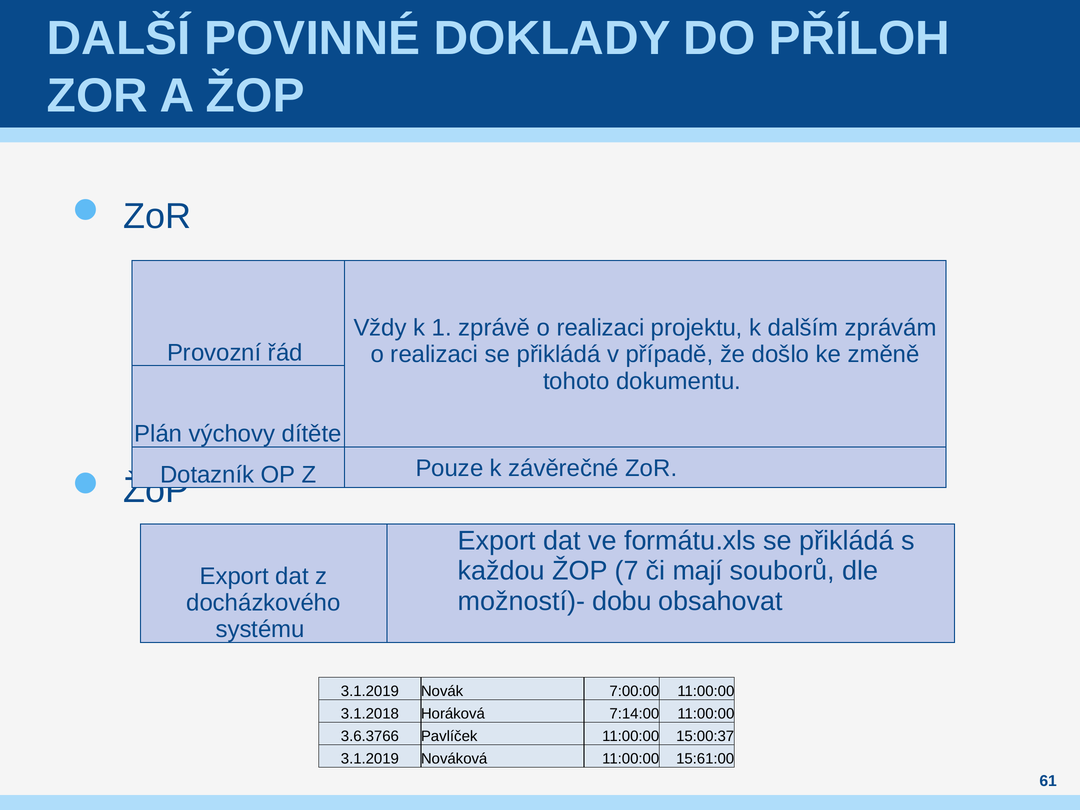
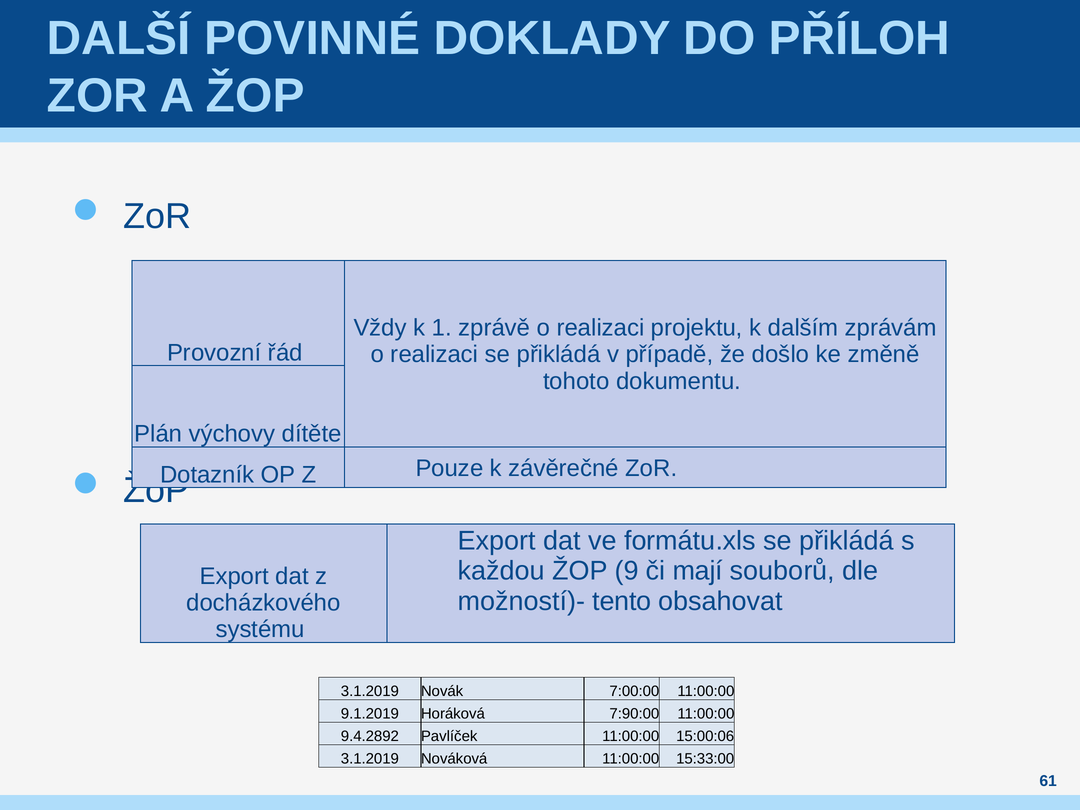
7: 7 -> 9
dobu: dobu -> tento
3.1.2018: 3.1.2018 -> 9.1.2019
7:14:00: 7:14:00 -> 7:90:00
3.6.3766: 3.6.3766 -> 9.4.2892
15:00:37: 15:00:37 -> 15:00:06
15:61:00: 15:61:00 -> 15:33:00
